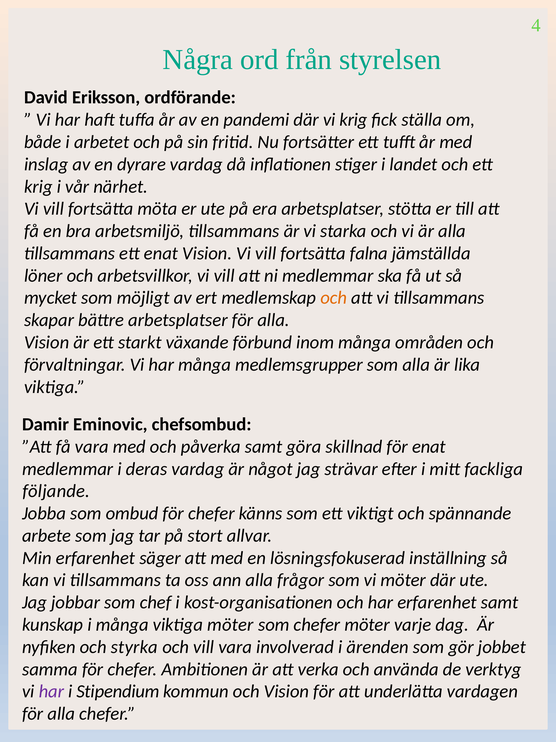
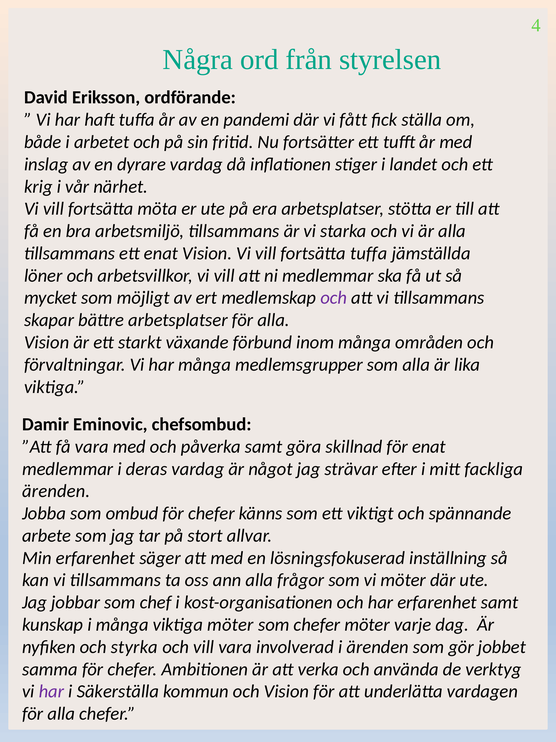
vi krig: krig -> fått
falna at (369, 253): falna -> tuffa
och at (334, 298) colour: orange -> purple
följande at (56, 491): följande -> ärenden
Stipendium: Stipendium -> Säkerställa
